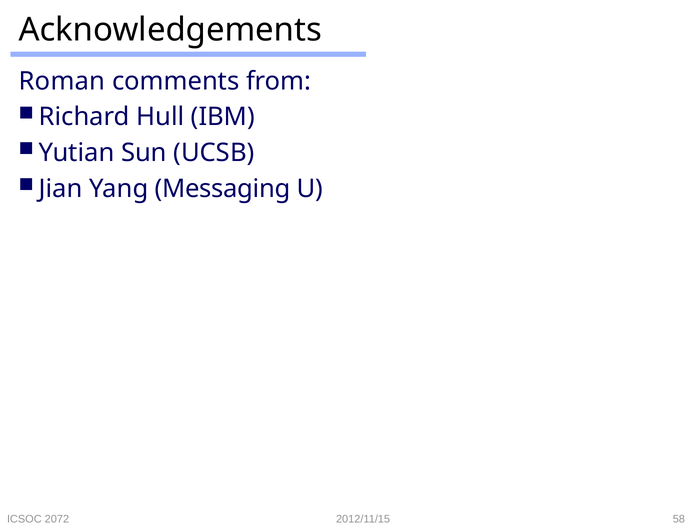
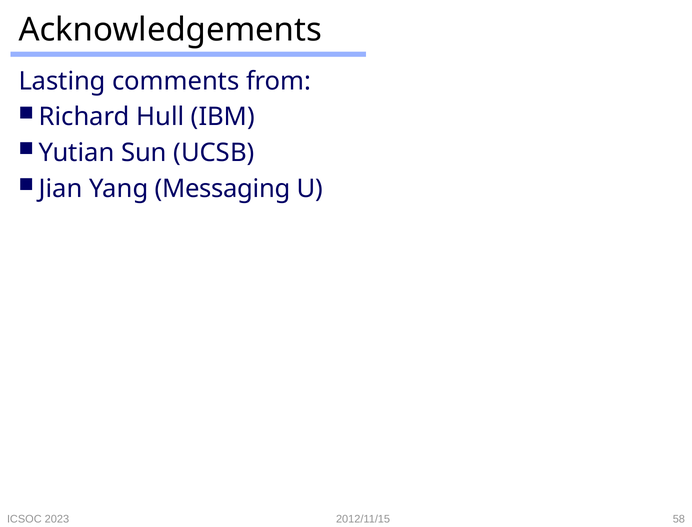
Roman: Roman -> Lasting
2072: 2072 -> 2023
